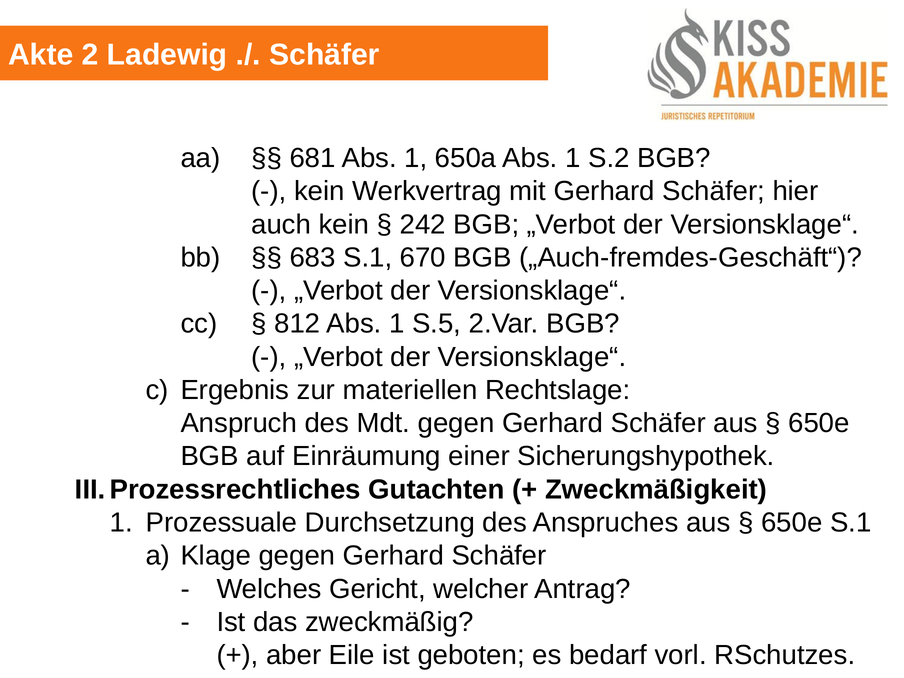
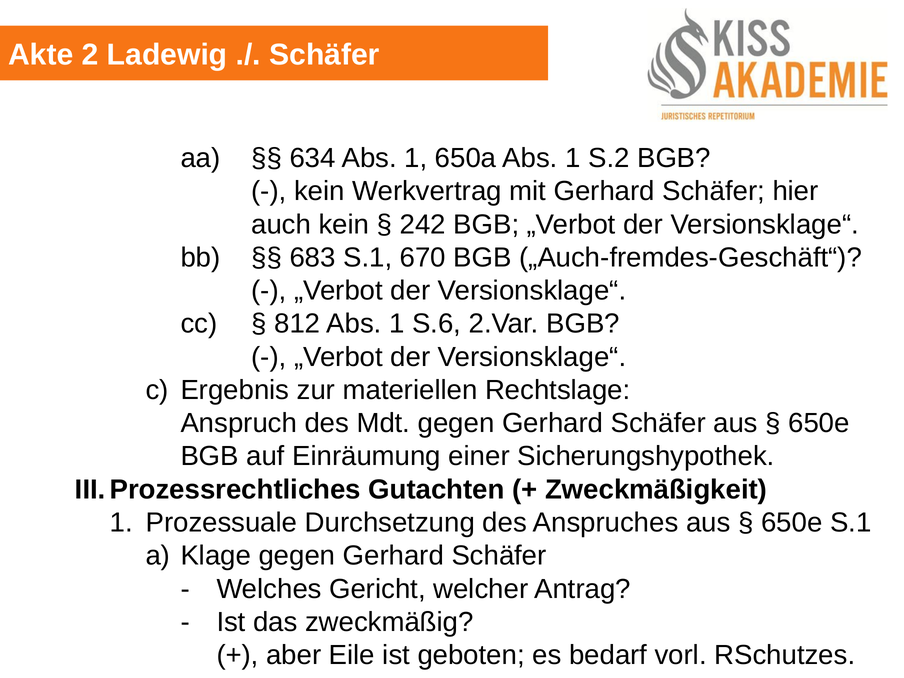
681: 681 -> 634
S.5: S.5 -> S.6
